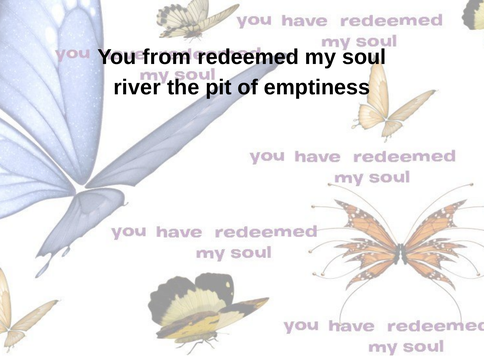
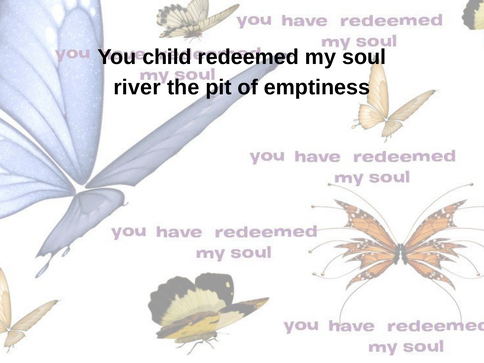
from: from -> child
